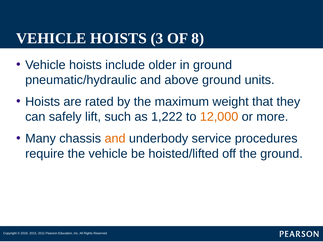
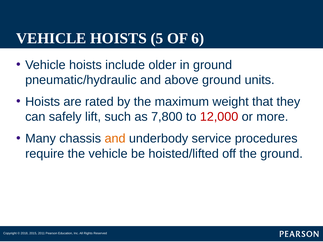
3: 3 -> 5
8: 8 -> 6
1,222: 1,222 -> 7,800
12,000 colour: orange -> red
